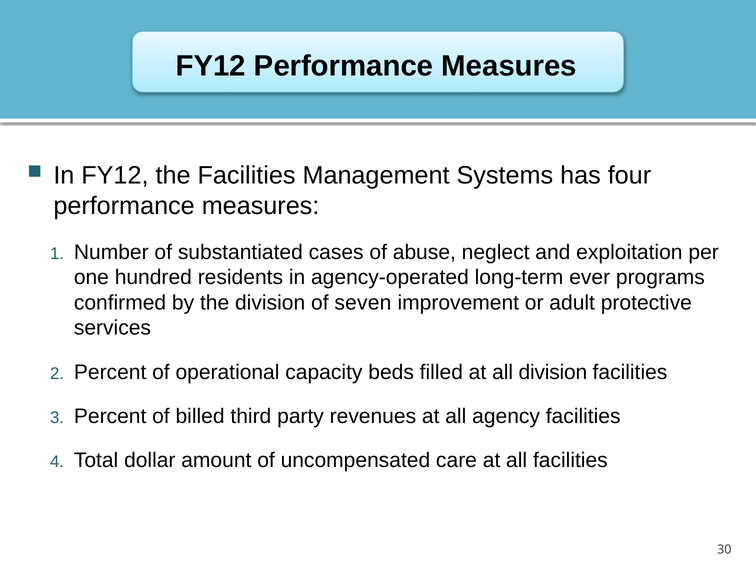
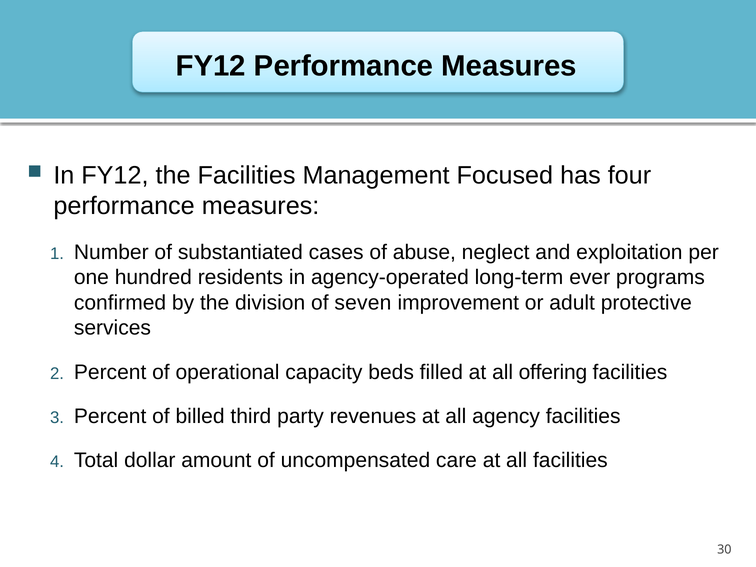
Systems: Systems -> Focused
all division: division -> offering
